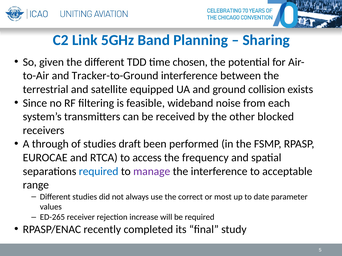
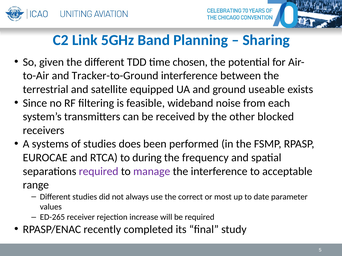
collision: collision -> useable
through: through -> systems
draft: draft -> does
access: access -> during
required at (99, 172) colour: blue -> purple
